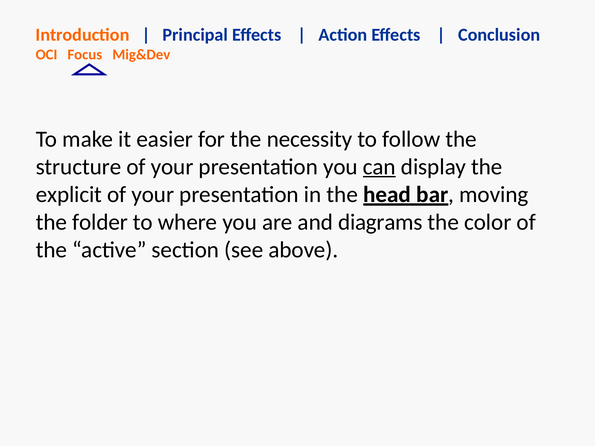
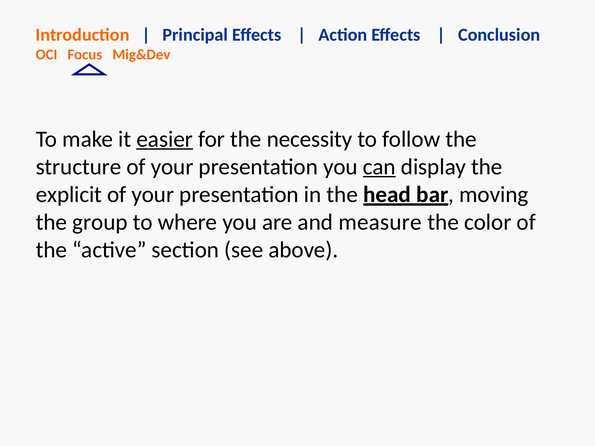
easier underline: none -> present
folder: folder -> group
diagrams: diagrams -> measure
